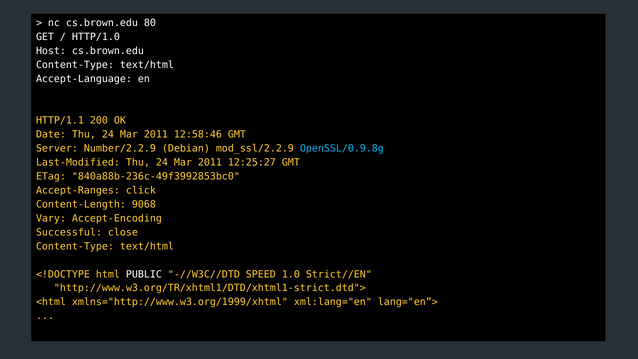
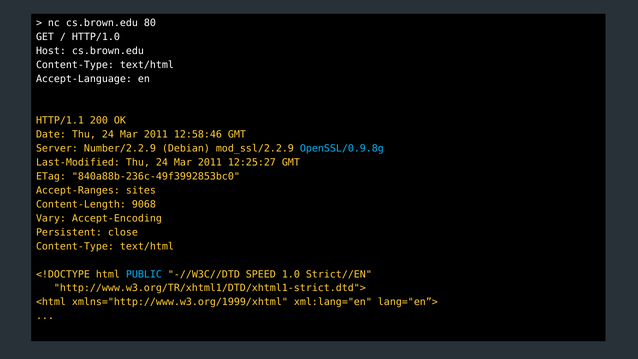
click: click -> sites
Successful: Successful -> Persistent
PUBLIC colour: white -> light blue
